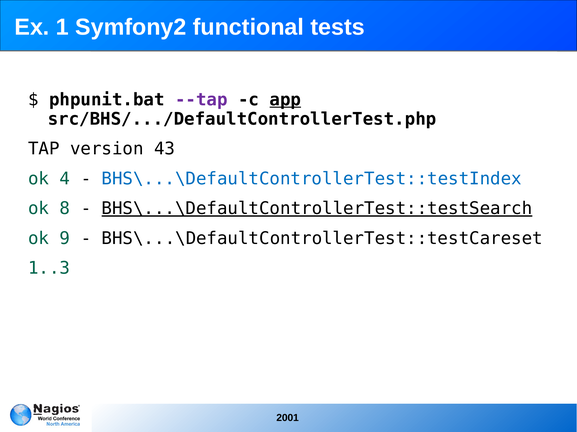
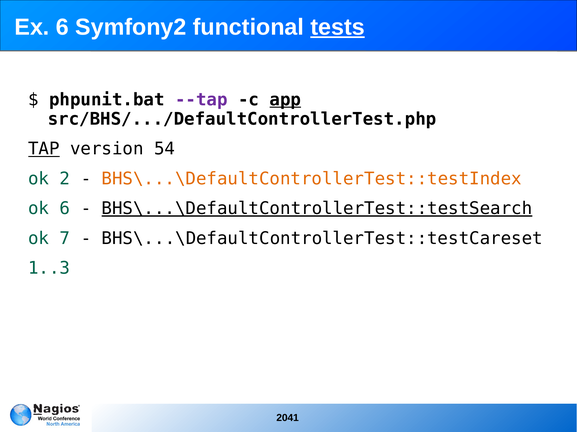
Ex 1: 1 -> 6
tests underline: none -> present
TAP underline: none -> present
43: 43 -> 54
4: 4 -> 2
BHS\...\DefaultControllerTest::testIndex colour: blue -> orange
ok 8: 8 -> 6
9: 9 -> 7
2001: 2001 -> 2041
